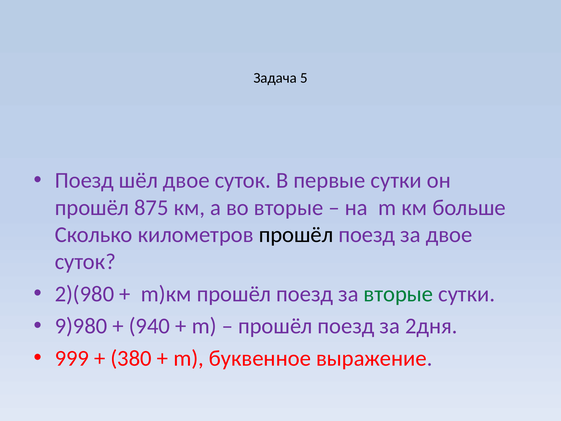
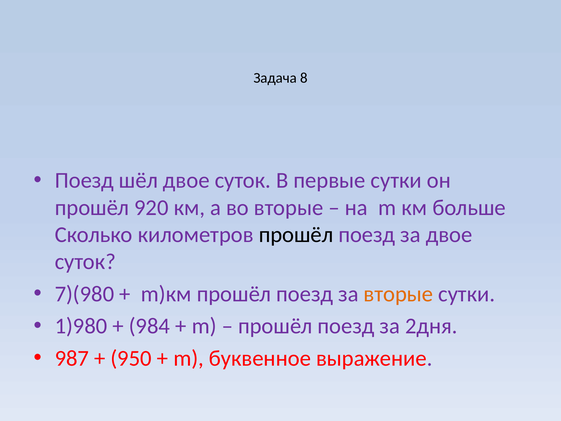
5: 5 -> 8
875: 875 -> 920
2)(980: 2)(980 -> 7)(980
вторые at (398, 294) colour: green -> orange
9)980: 9)980 -> 1)980
940: 940 -> 984
999: 999 -> 987
380: 380 -> 950
